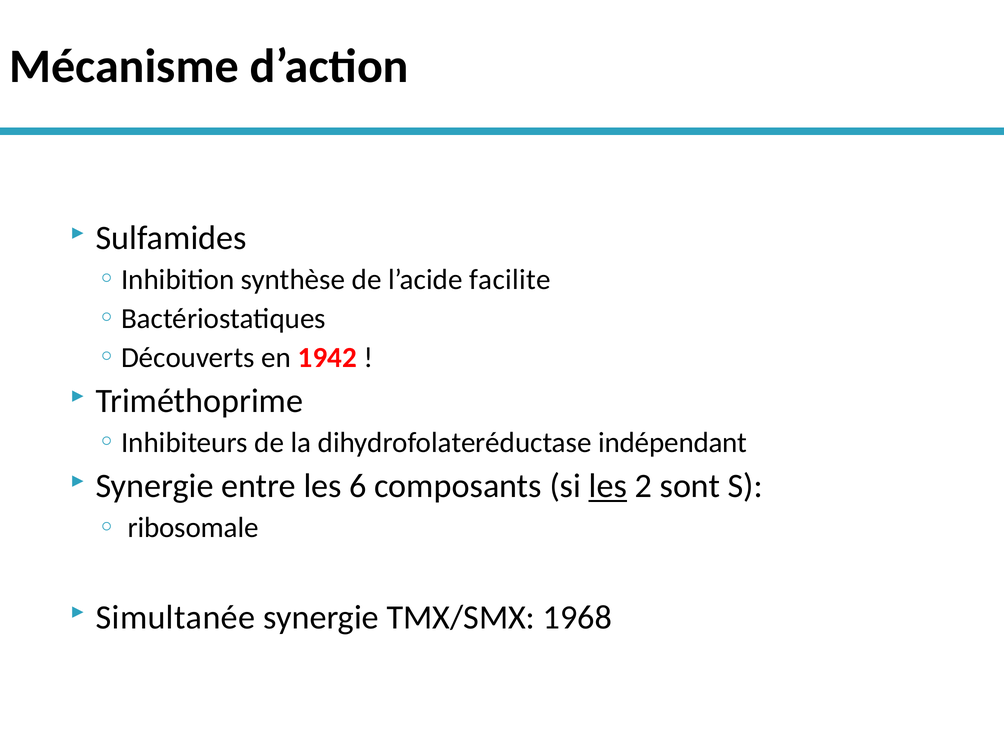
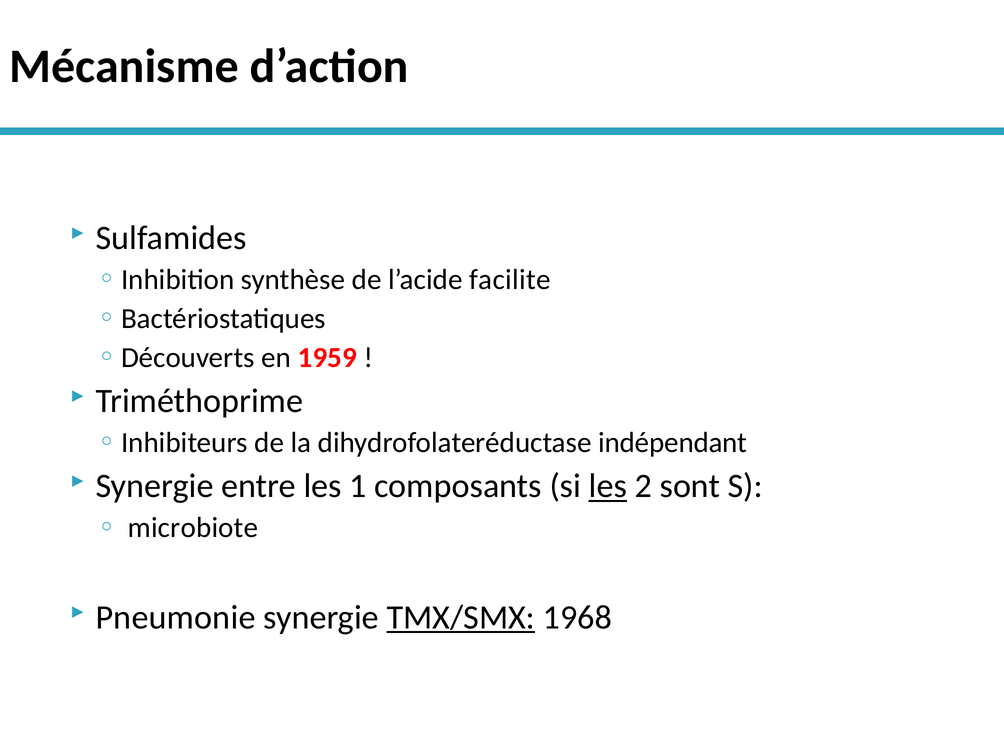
1942: 1942 -> 1959
6: 6 -> 1
ribosomale: ribosomale -> microbiote
Simultanée: Simultanée -> Pneumonie
TMX/SMX underline: none -> present
